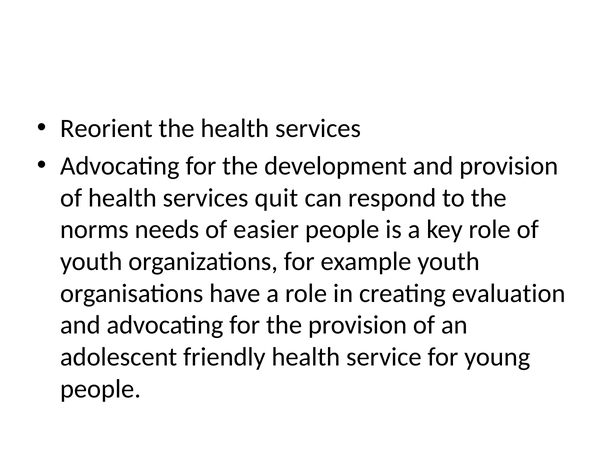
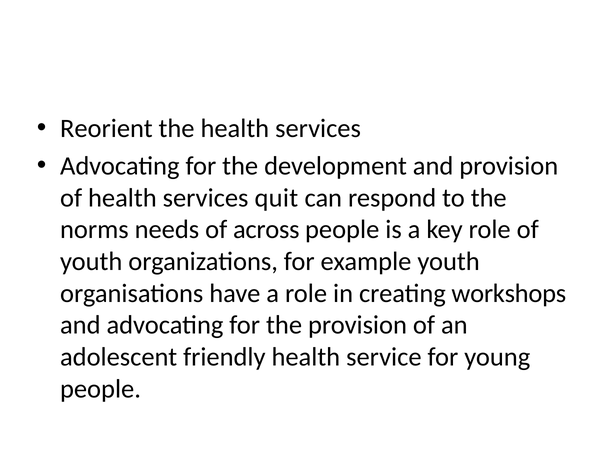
easier: easier -> across
evaluation: evaluation -> workshops
